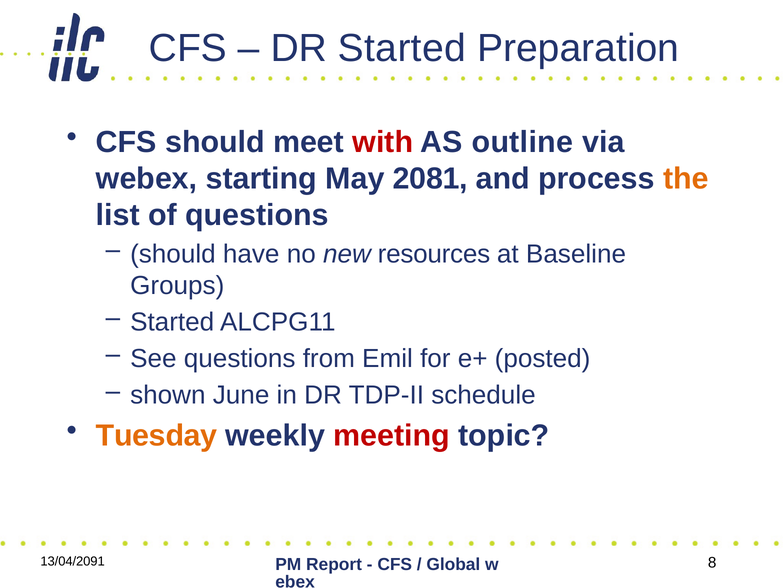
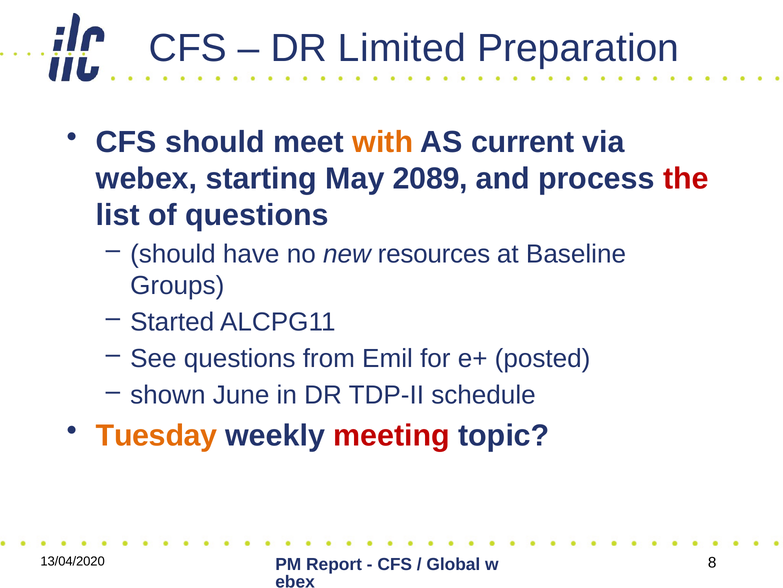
DR Started: Started -> Limited
with colour: red -> orange
outline: outline -> current
2081: 2081 -> 2089
the colour: orange -> red
13/04/2091: 13/04/2091 -> 13/04/2020
